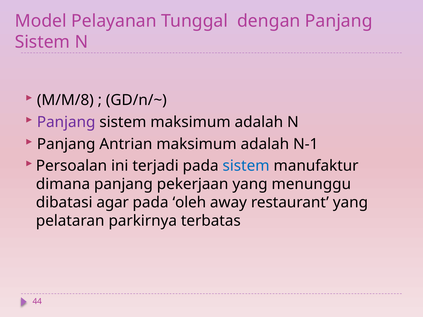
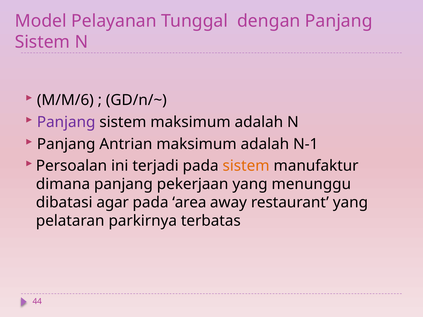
M/M/8: M/M/8 -> M/M/6
sistem at (246, 166) colour: blue -> orange
oleh: oleh -> area
